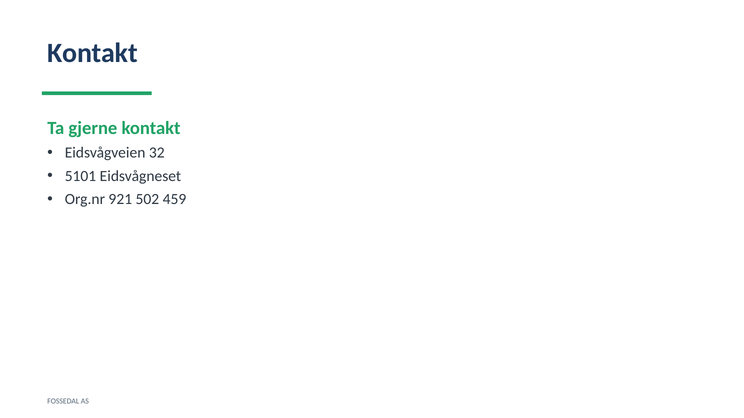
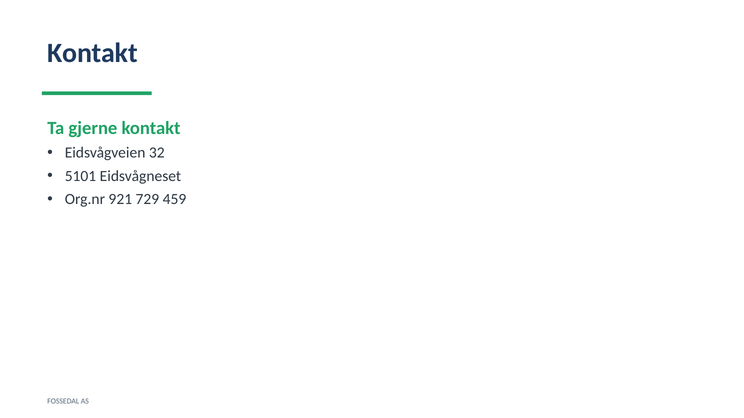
502: 502 -> 729
